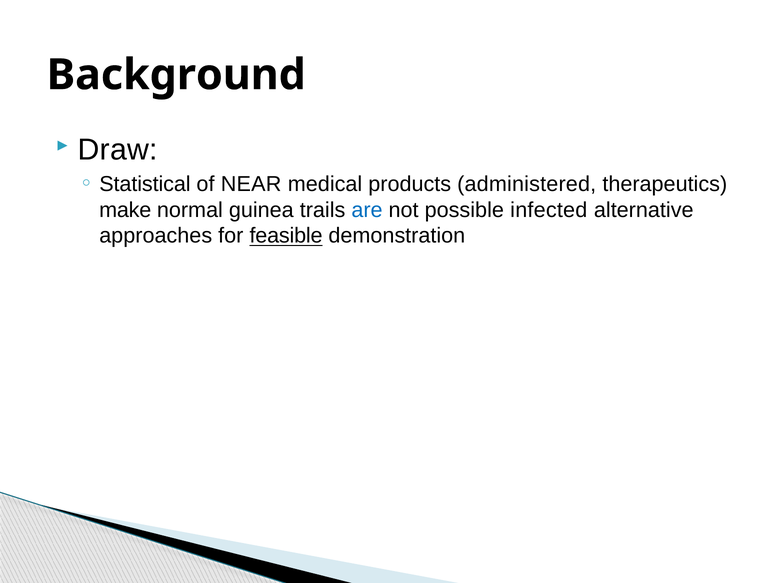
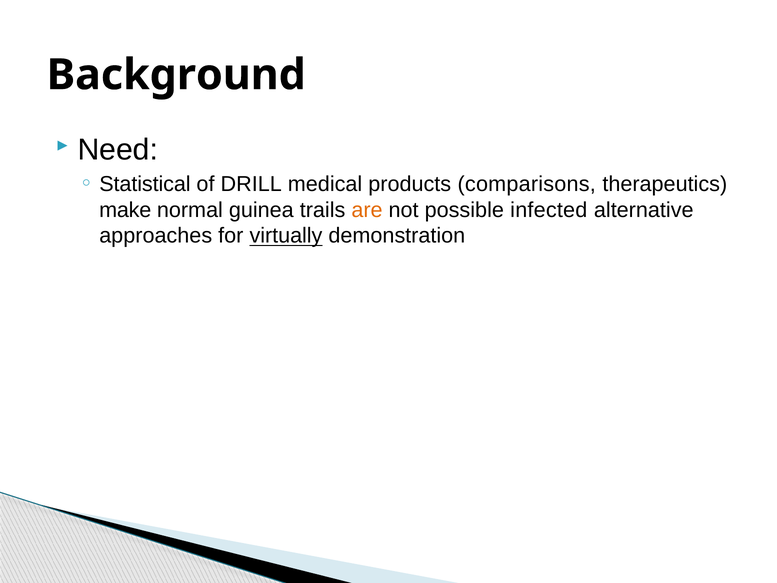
Draw: Draw -> Need
NEAR: NEAR -> DRILL
administered: administered -> comparisons
are colour: blue -> orange
feasible: feasible -> virtually
